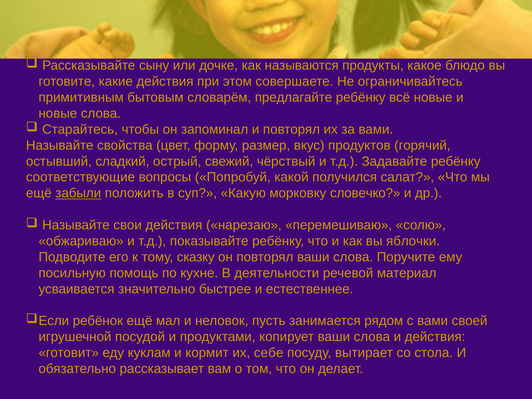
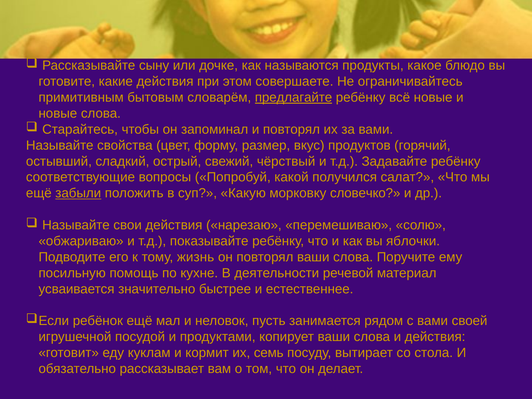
предлагайте underline: none -> present
сказку: сказку -> жизнь
себе: себе -> семь
